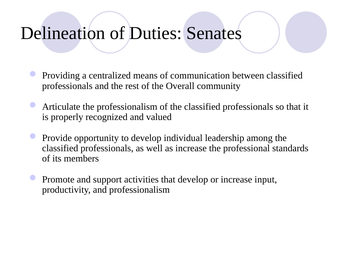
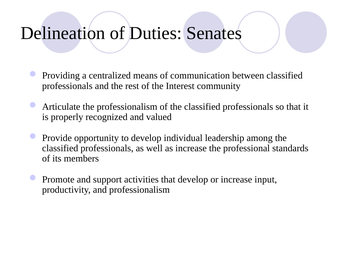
Overall: Overall -> Interest
